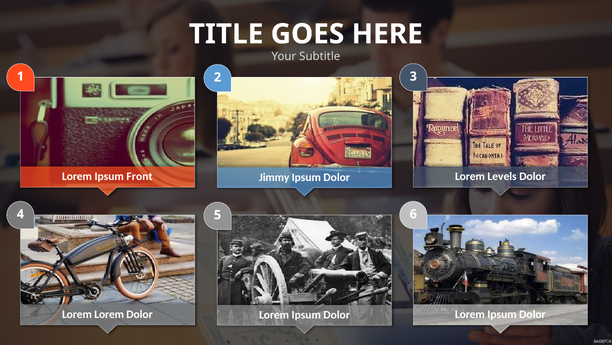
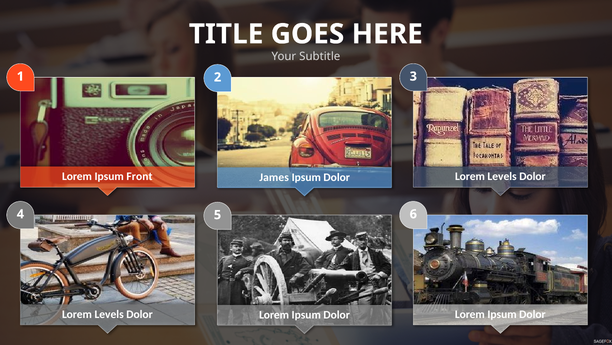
Jimmy: Jimmy -> James
Lorem at (109, 314): Lorem -> Levels
